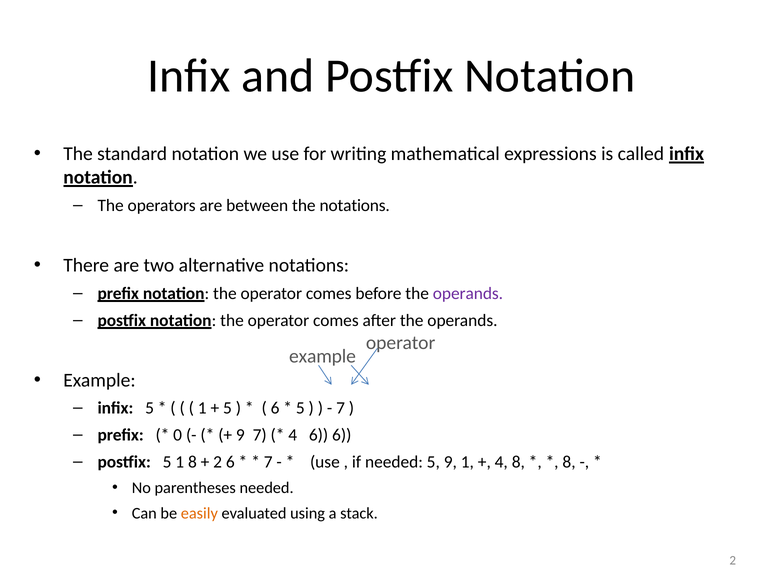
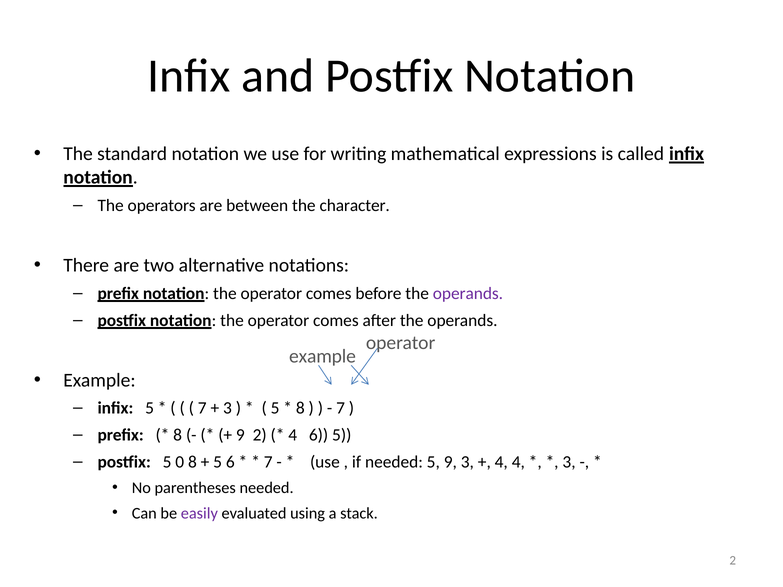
the notations: notations -> character
1 at (202, 408): 1 -> 7
5 at (228, 408): 5 -> 3
6 at (275, 408): 6 -> 5
5 at (300, 408): 5 -> 8
0 at (178, 435): 0 -> 8
9 7: 7 -> 2
6 6: 6 -> 5
5 1: 1 -> 0
2 at (218, 462): 2 -> 5
9 1: 1 -> 3
4 8: 8 -> 4
8 at (569, 462): 8 -> 3
easily colour: orange -> purple
